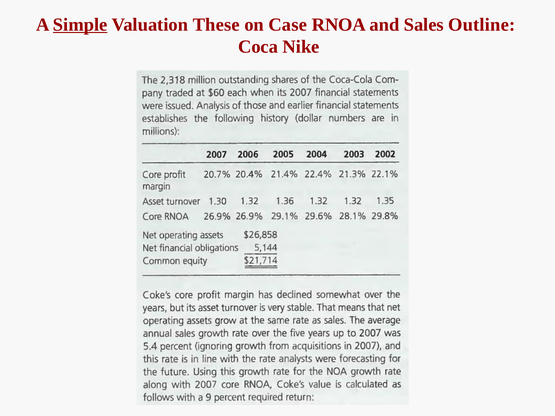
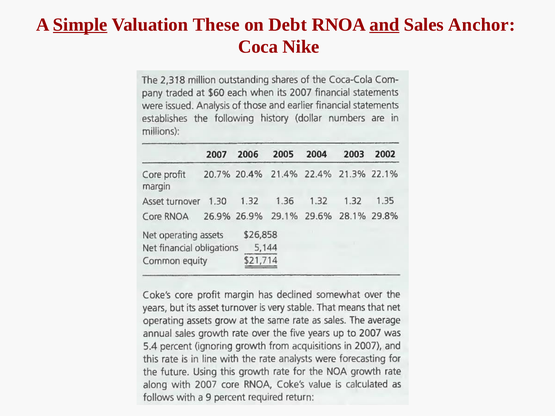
Case: Case -> Debt
and underline: none -> present
Outline: Outline -> Anchor
